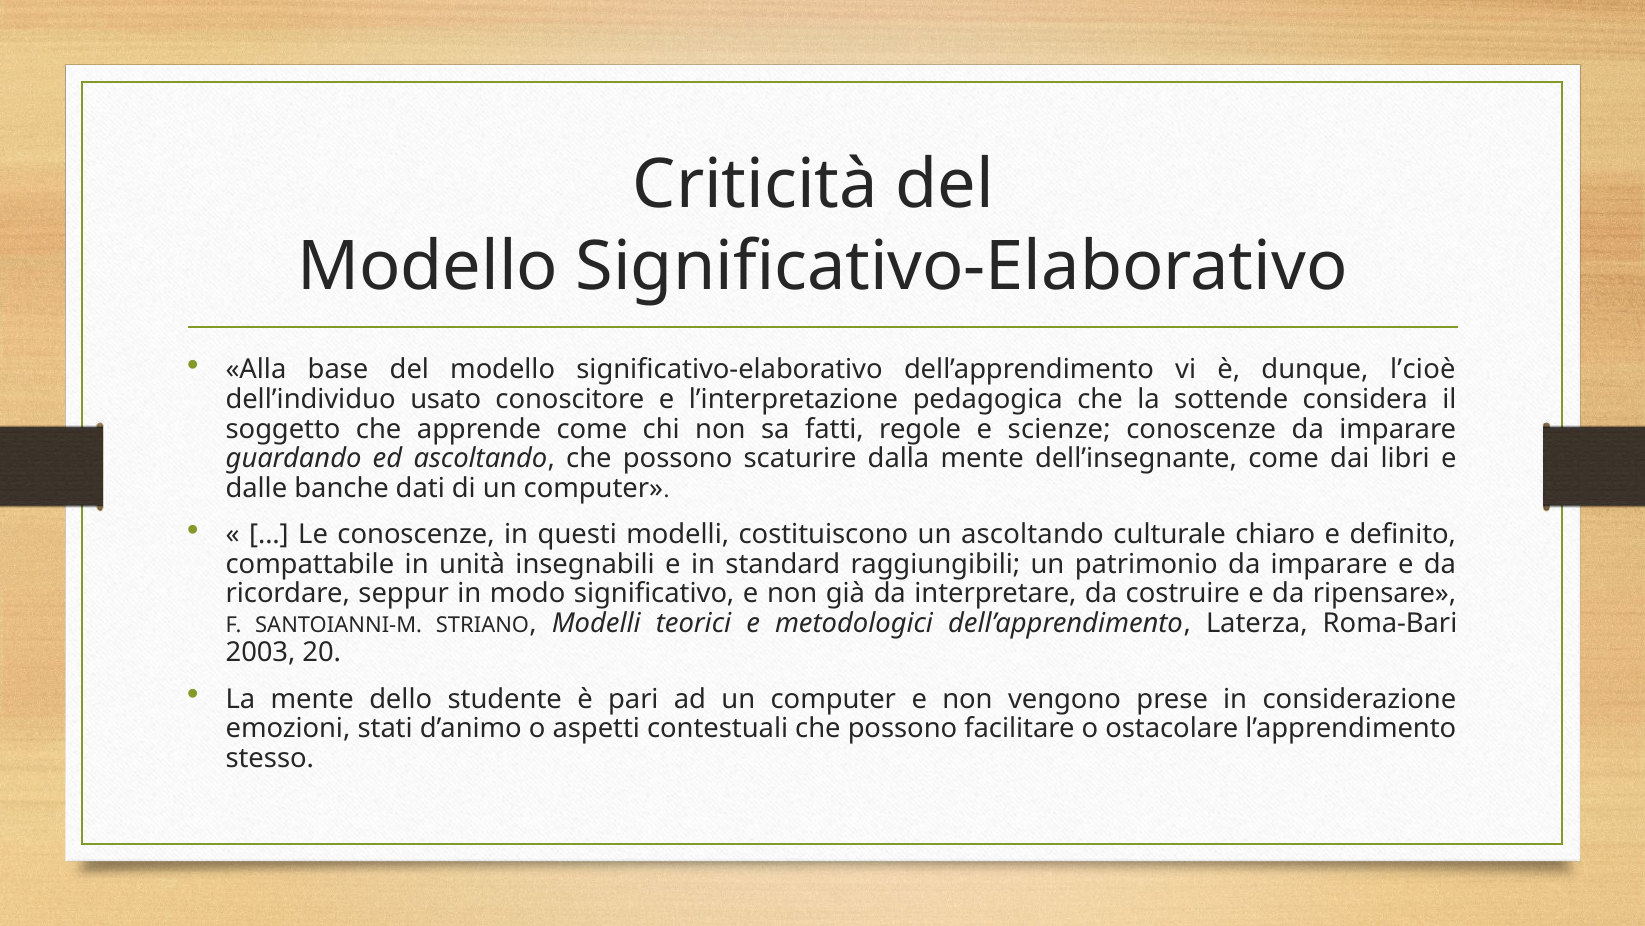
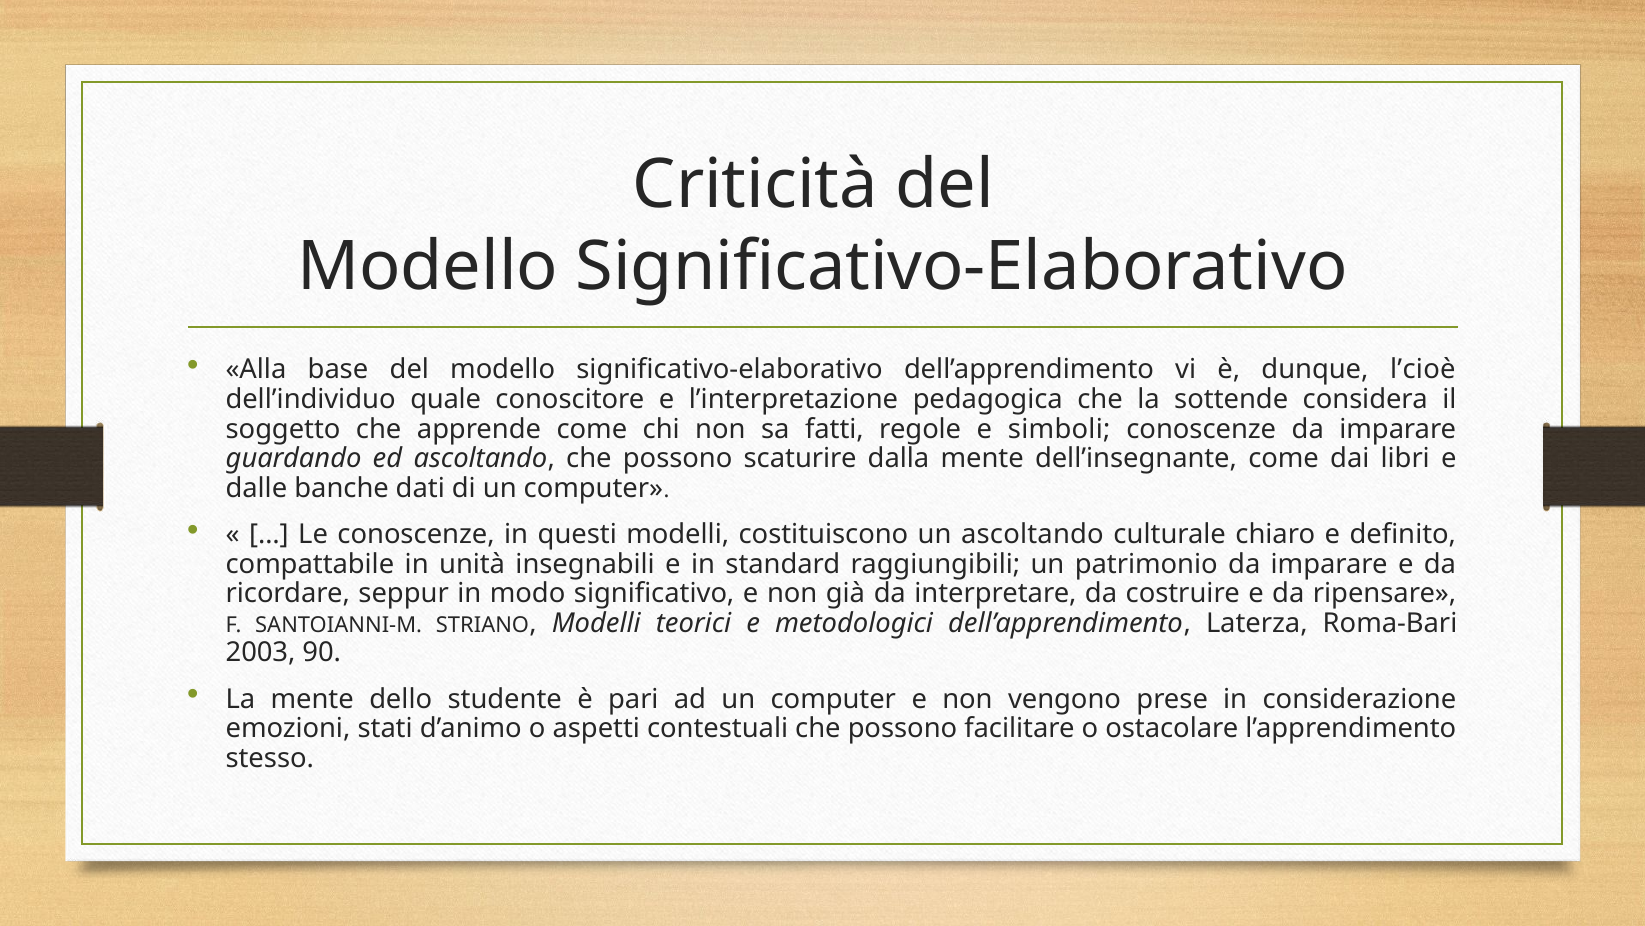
usato: usato -> quale
scienze: scienze -> simboli
20: 20 -> 90
